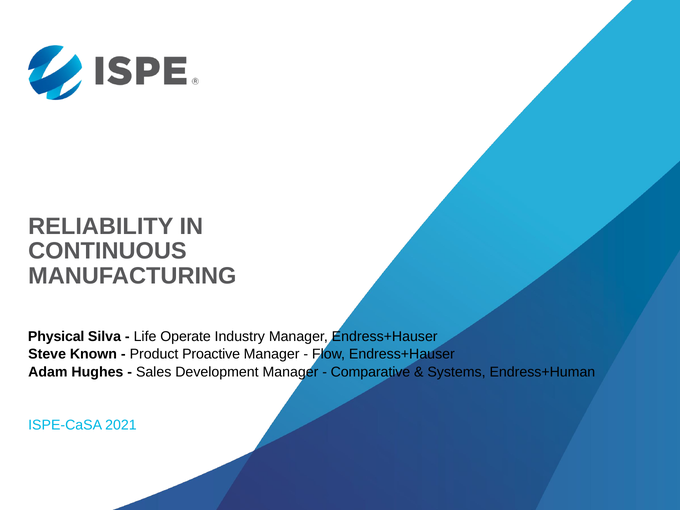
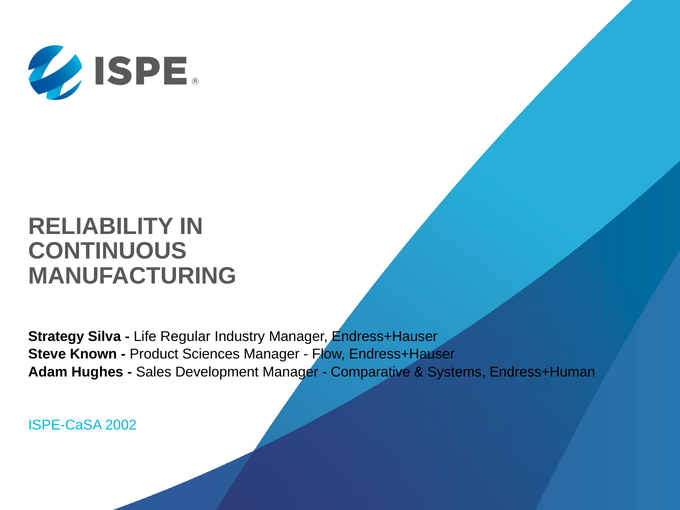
Physical: Physical -> Strategy
Operate: Operate -> Regular
Proactive: Proactive -> Sciences
2021: 2021 -> 2002
